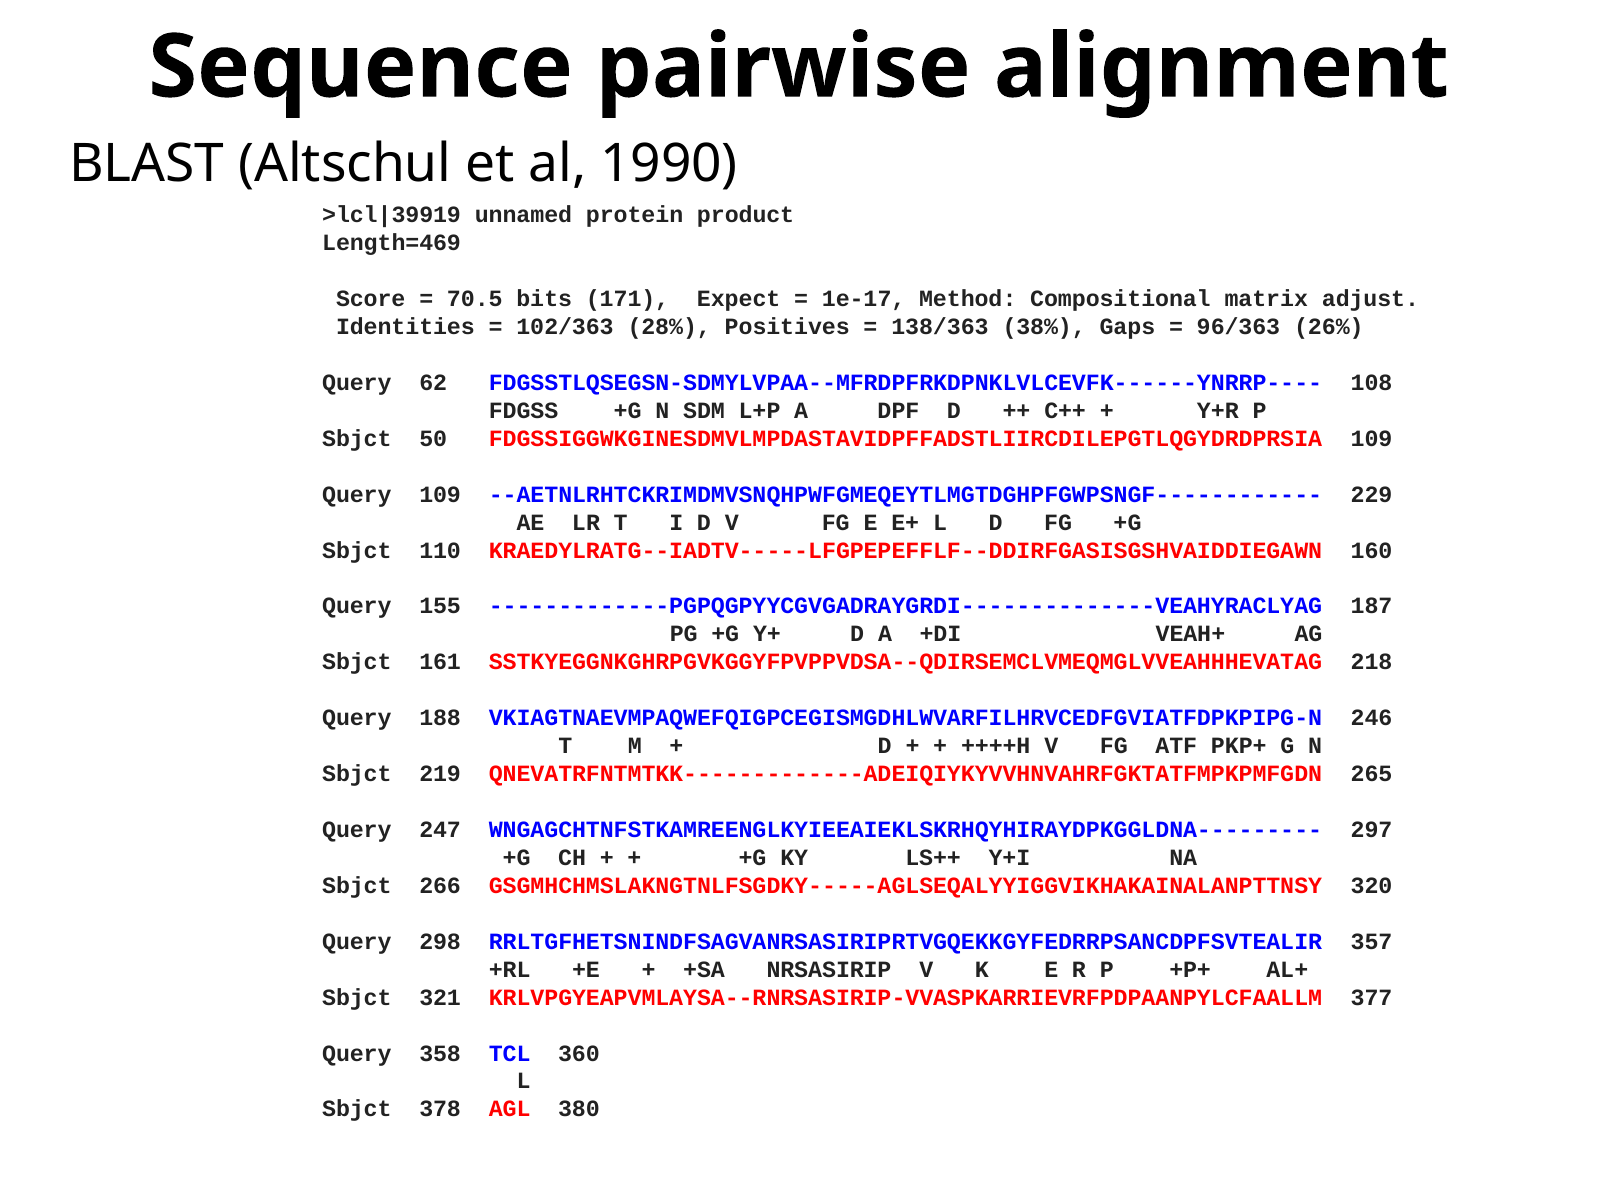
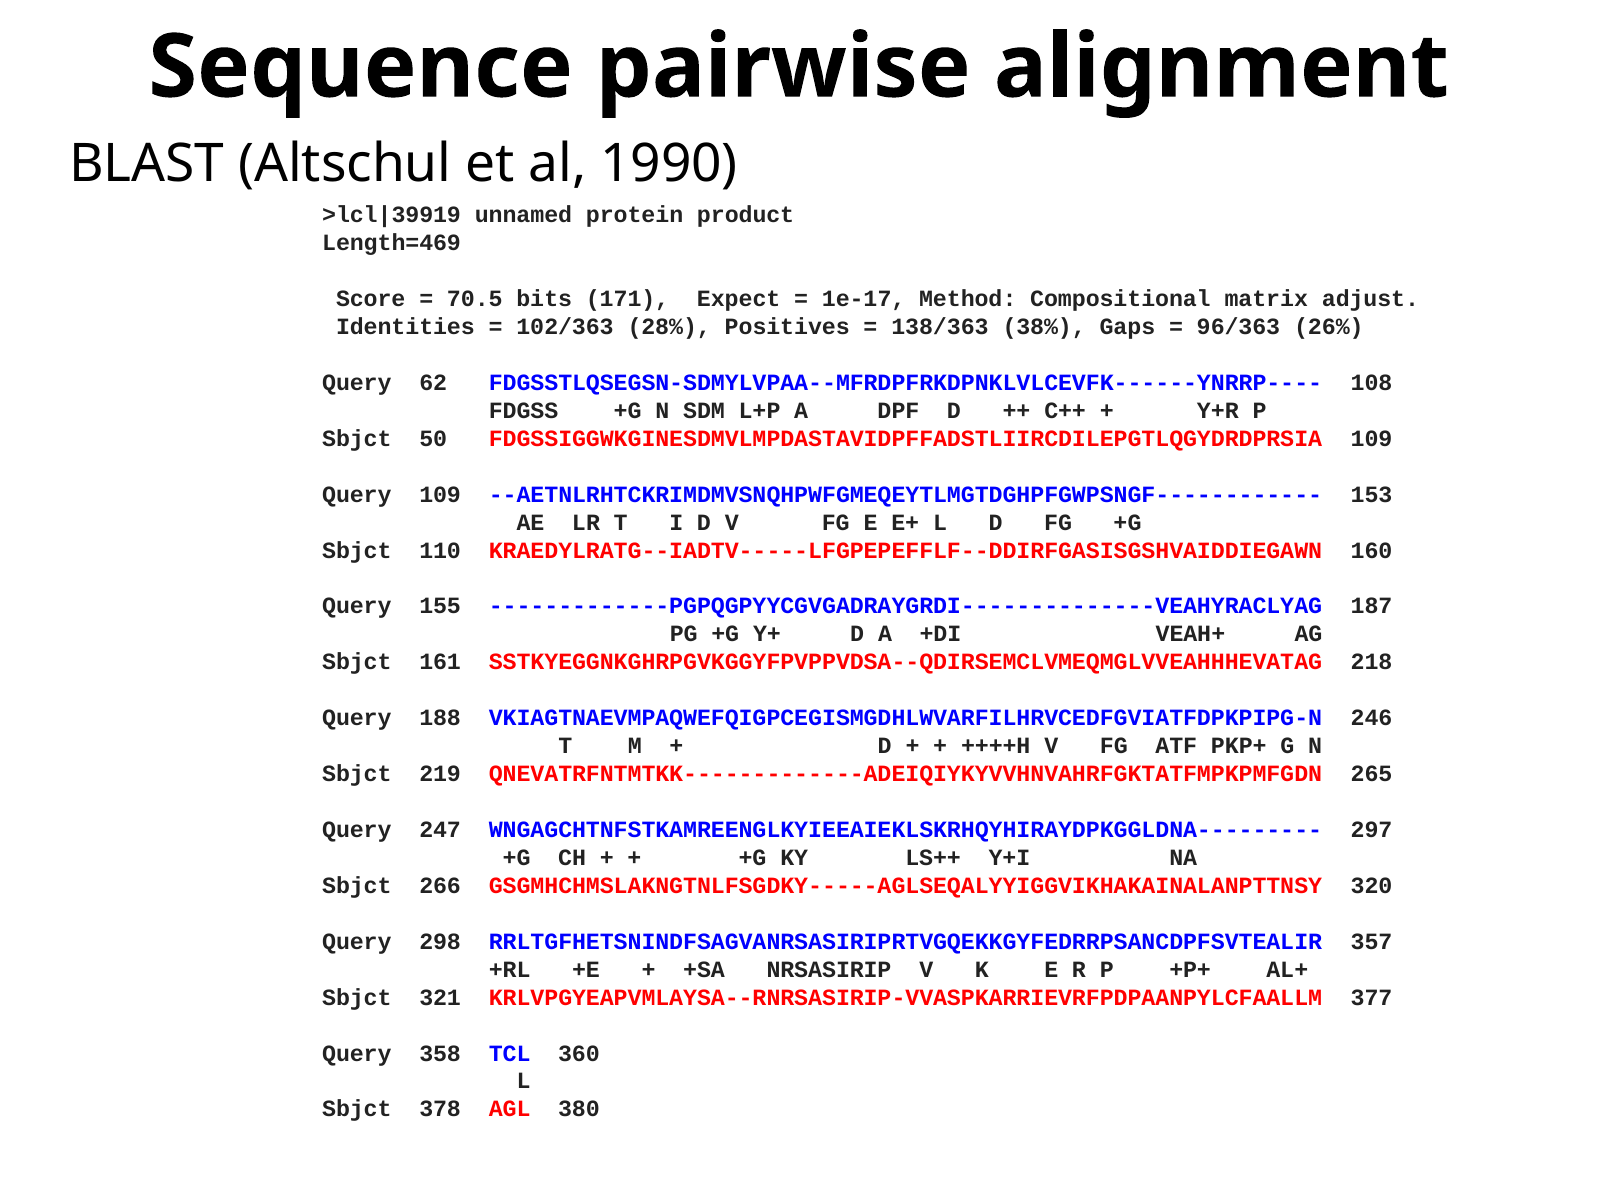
229: 229 -> 153
